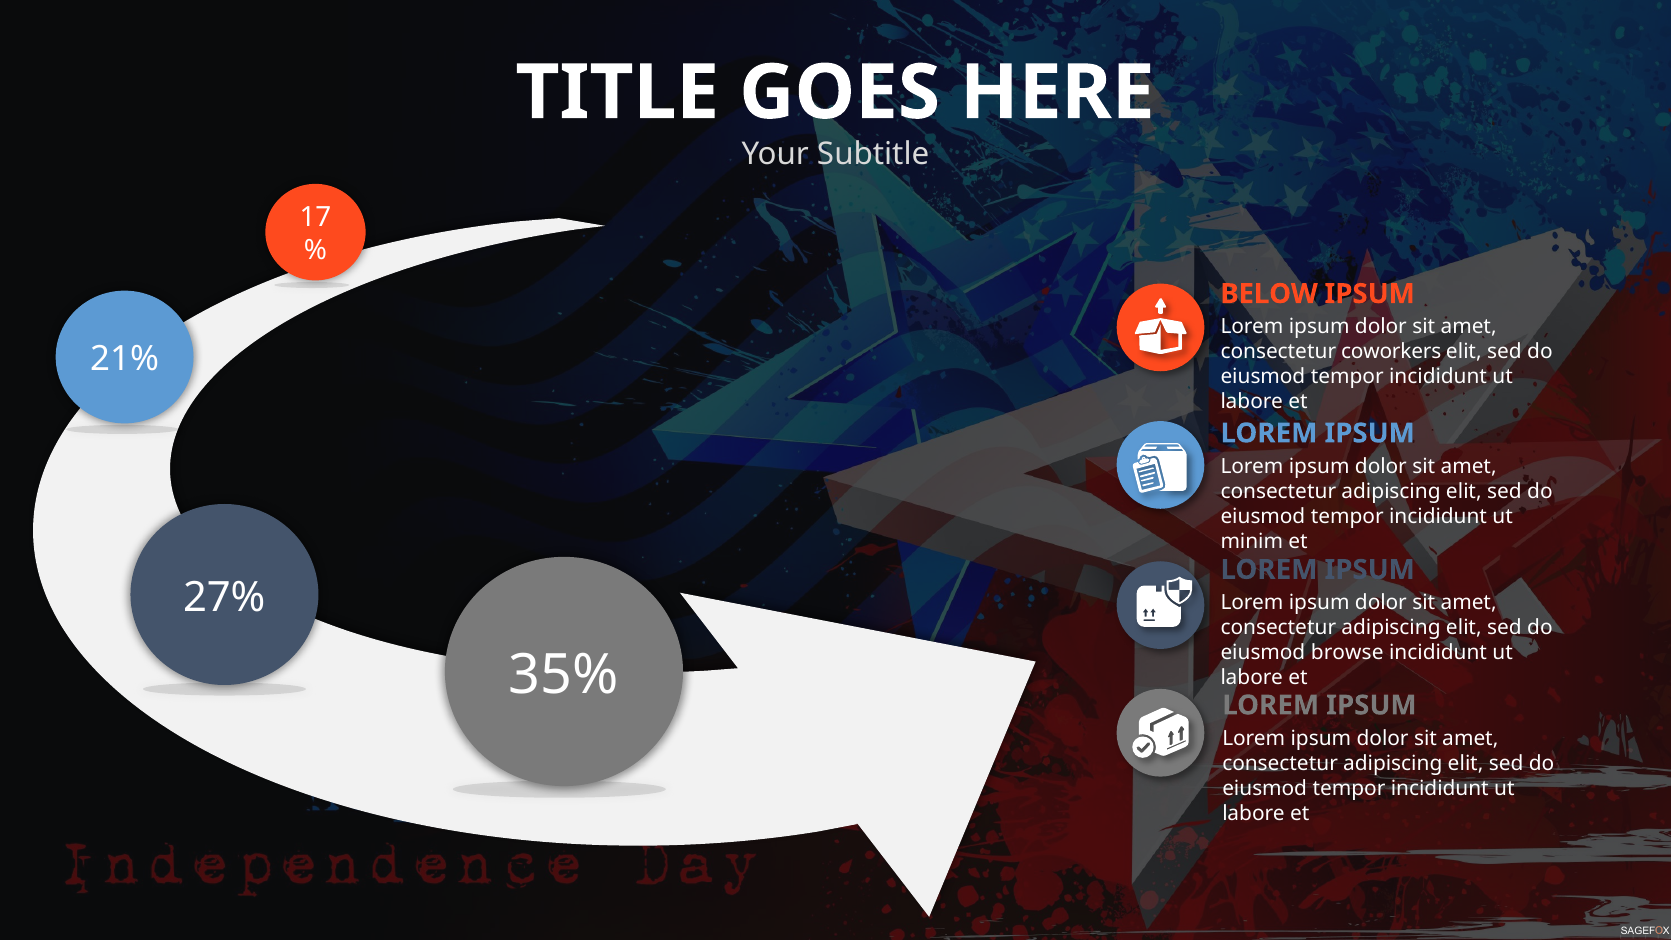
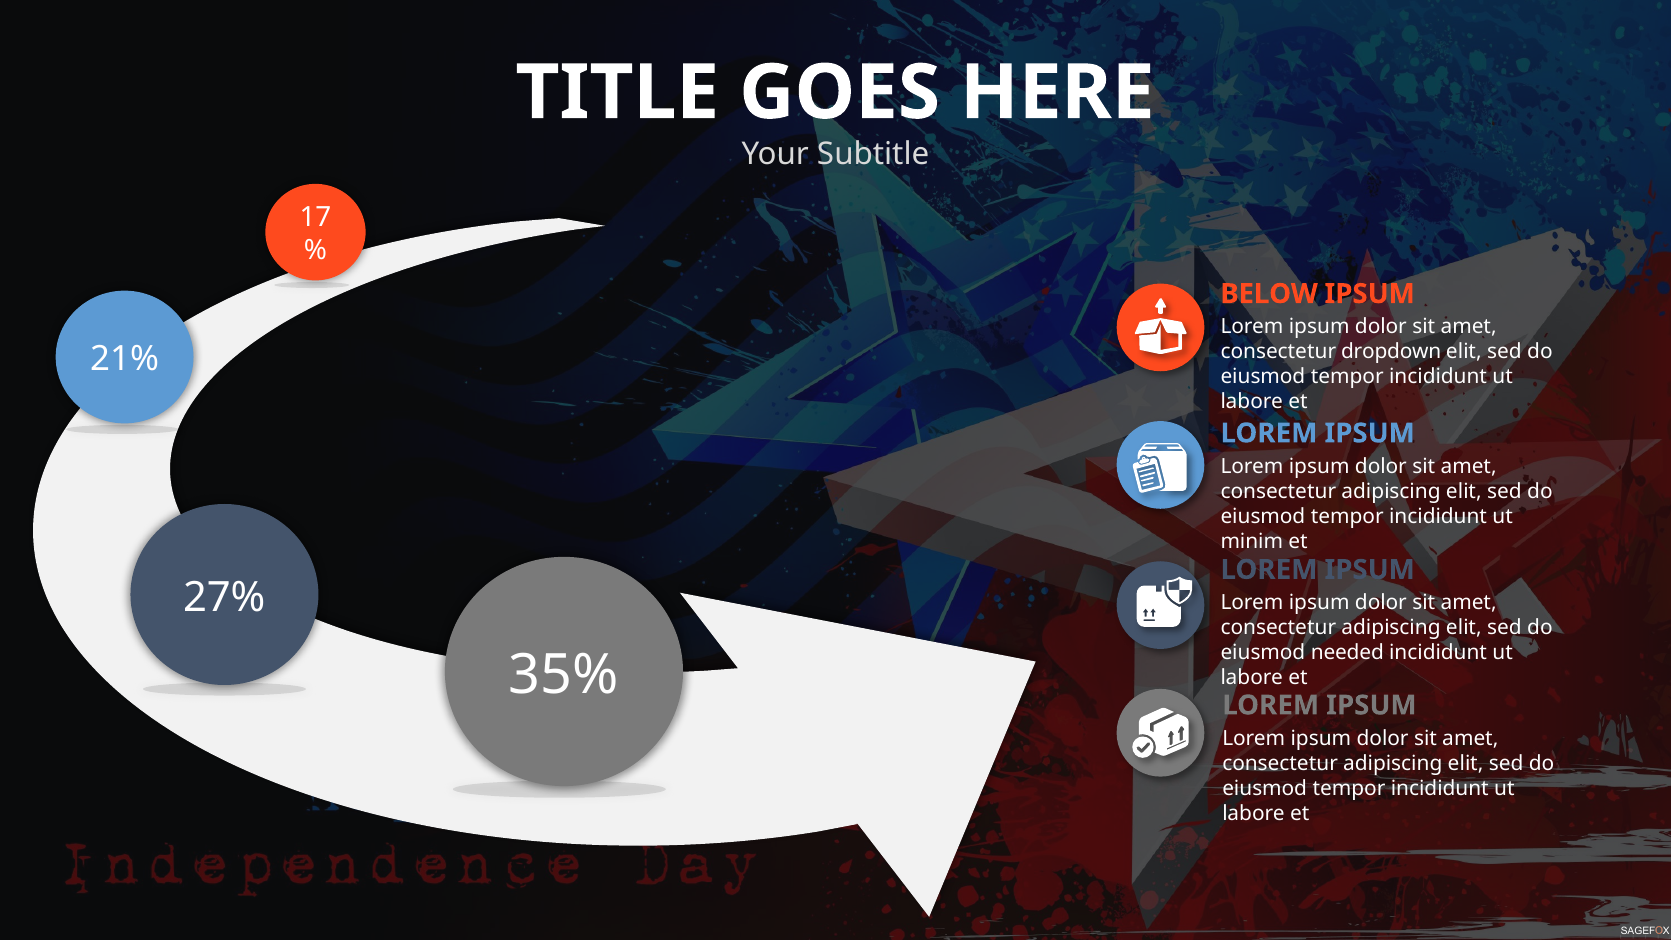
coworkers: coworkers -> dropdown
browse: browse -> needed
